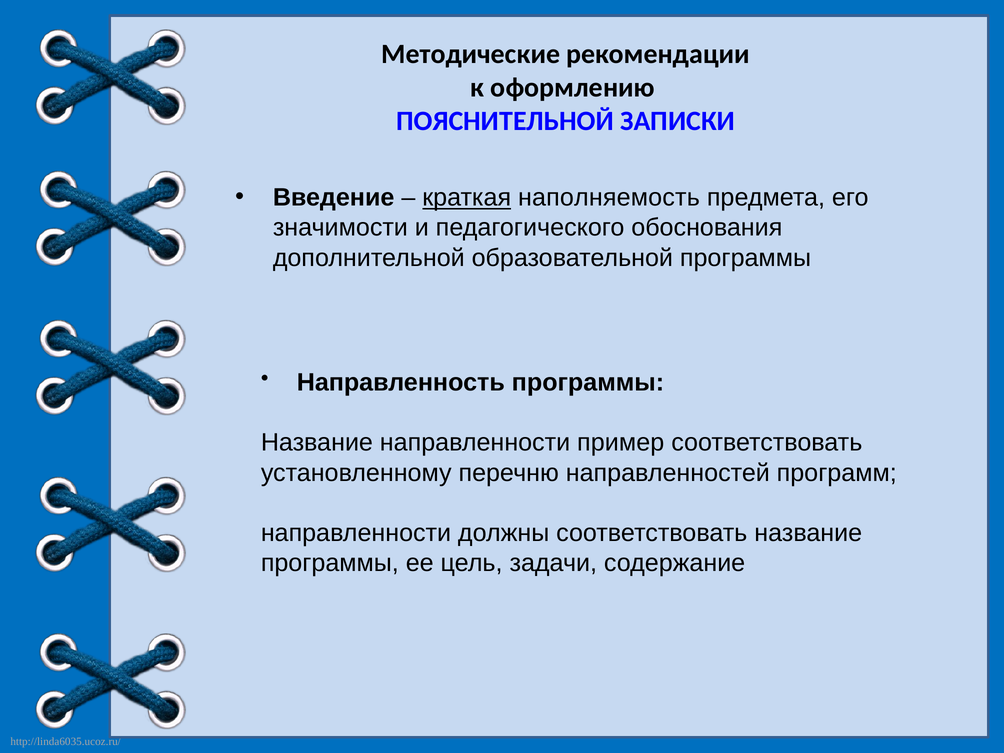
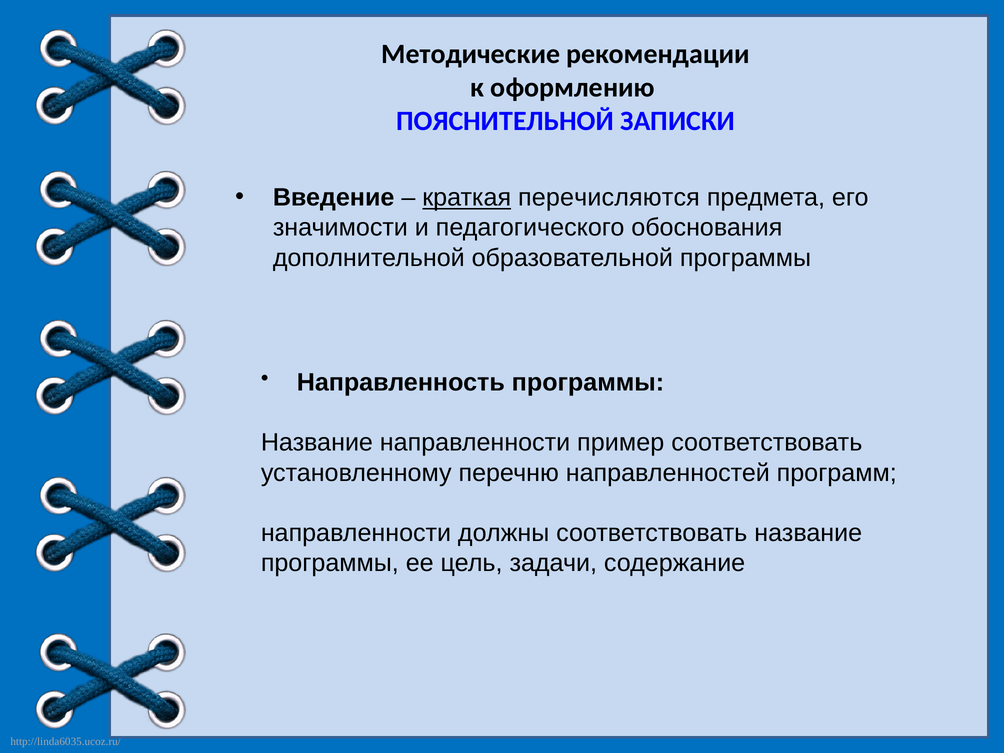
наполняемость: наполняемость -> перечисляются
